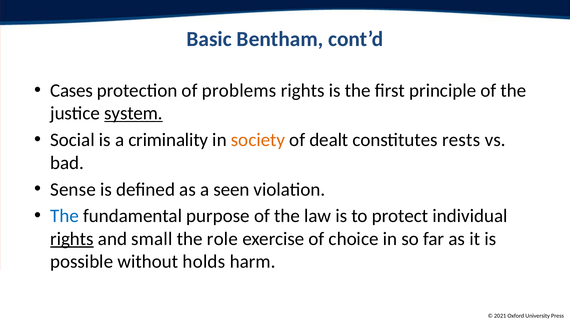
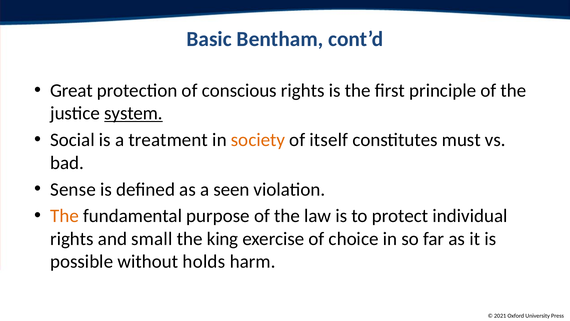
Cases: Cases -> Great
problems: problems -> conscious
criminality: criminality -> treatment
dealt: dealt -> itself
rests: rests -> must
The at (65, 216) colour: blue -> orange
rights at (72, 239) underline: present -> none
role: role -> king
